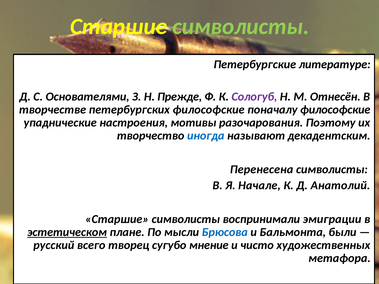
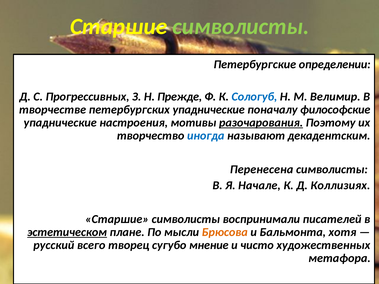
литературе: литературе -> определении
Основателями: Основателями -> Прогрессивных
Сологуб colour: purple -> blue
Отнесён: Отнесён -> Велимир
петербургских философские: философские -> упаднические
разочарования underline: none -> present
Анатолий: Анатолий -> Коллизиях
эмиграции: эмиграции -> писателей
Брюсова colour: blue -> orange
были: были -> хотя
